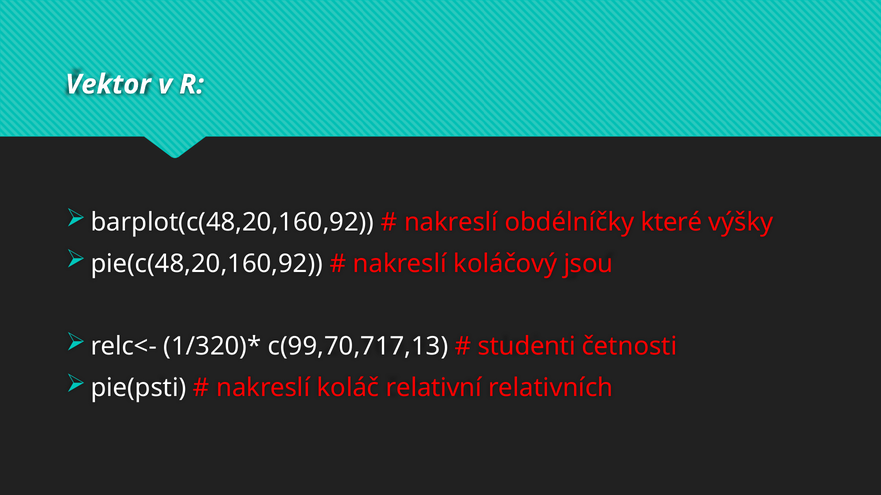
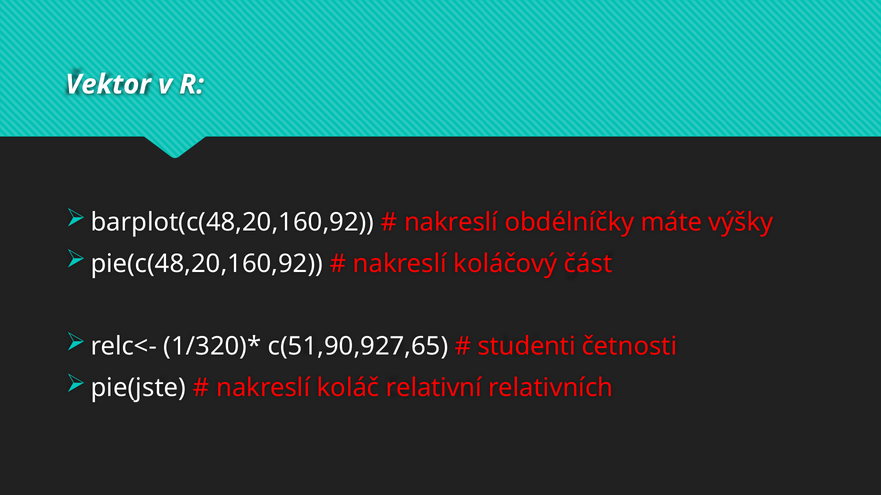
které: které -> máte
jsou: jsou -> část
c(99,70,717,13: c(99,70,717,13 -> c(51,90,927,65
pie(psti: pie(psti -> pie(jste
